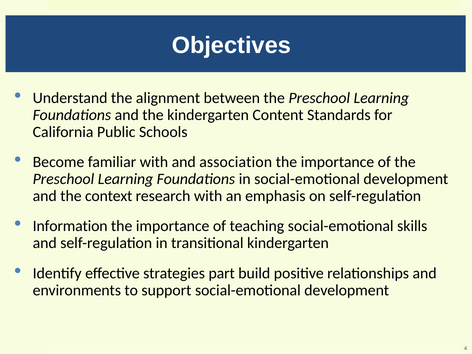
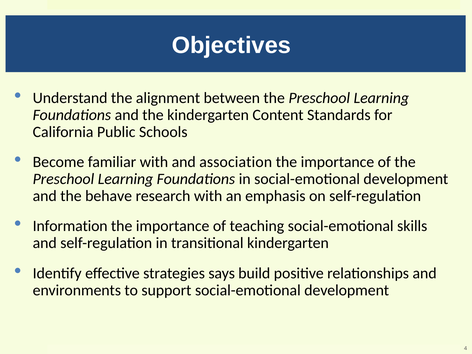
context: context -> behave
part: part -> says
